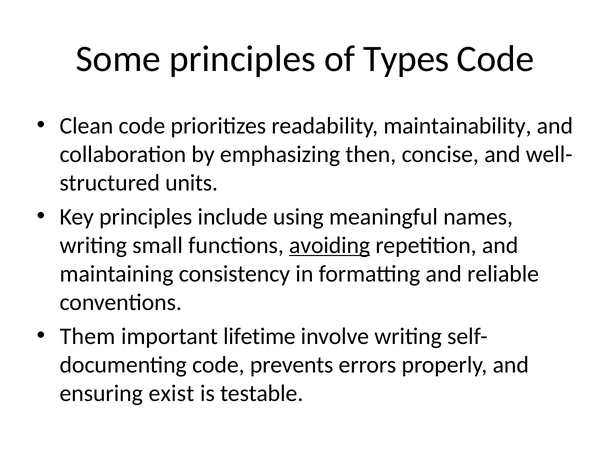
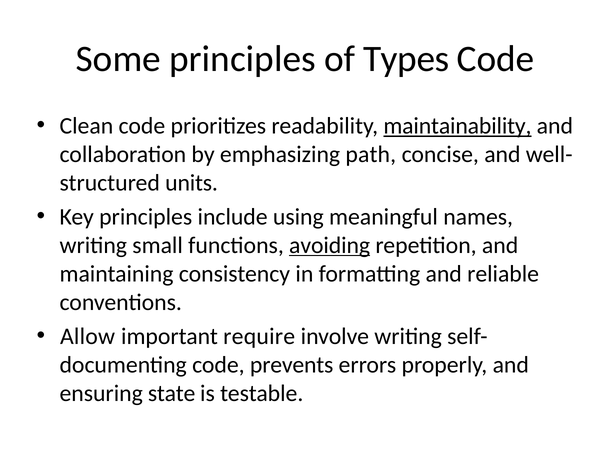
maintainability underline: none -> present
then: then -> path
Them: Them -> Allow
lifetime: lifetime -> require
exist: exist -> state
